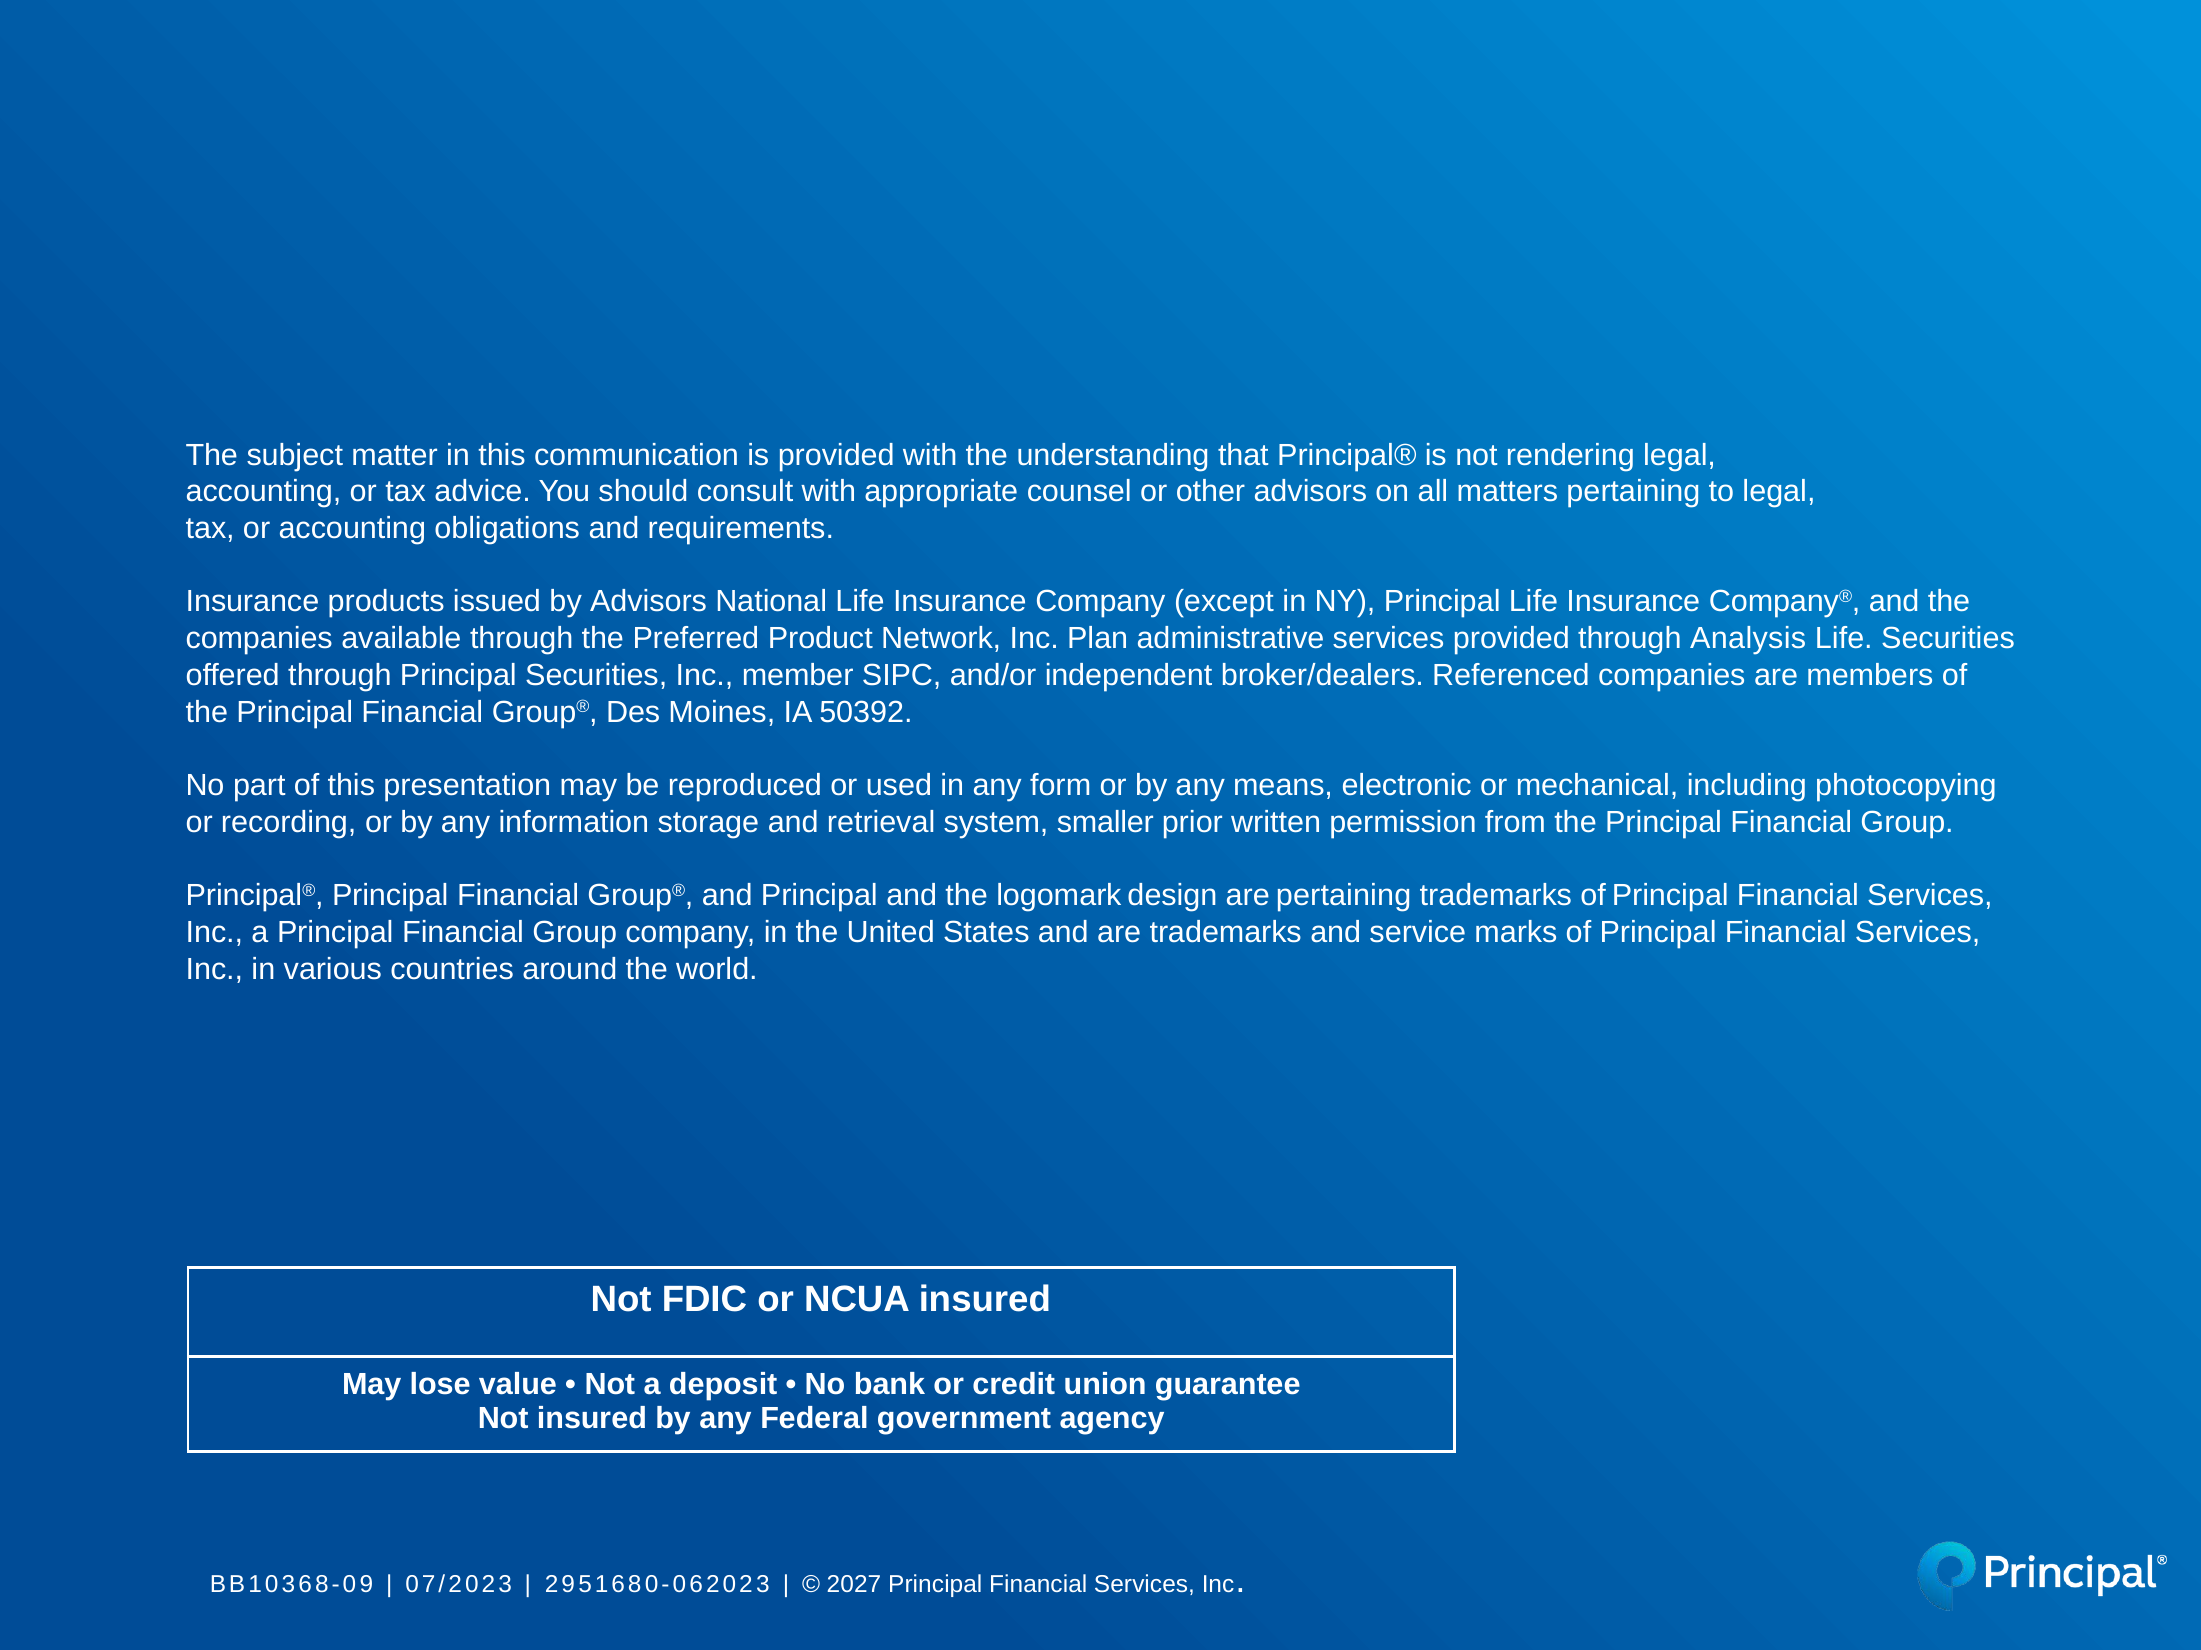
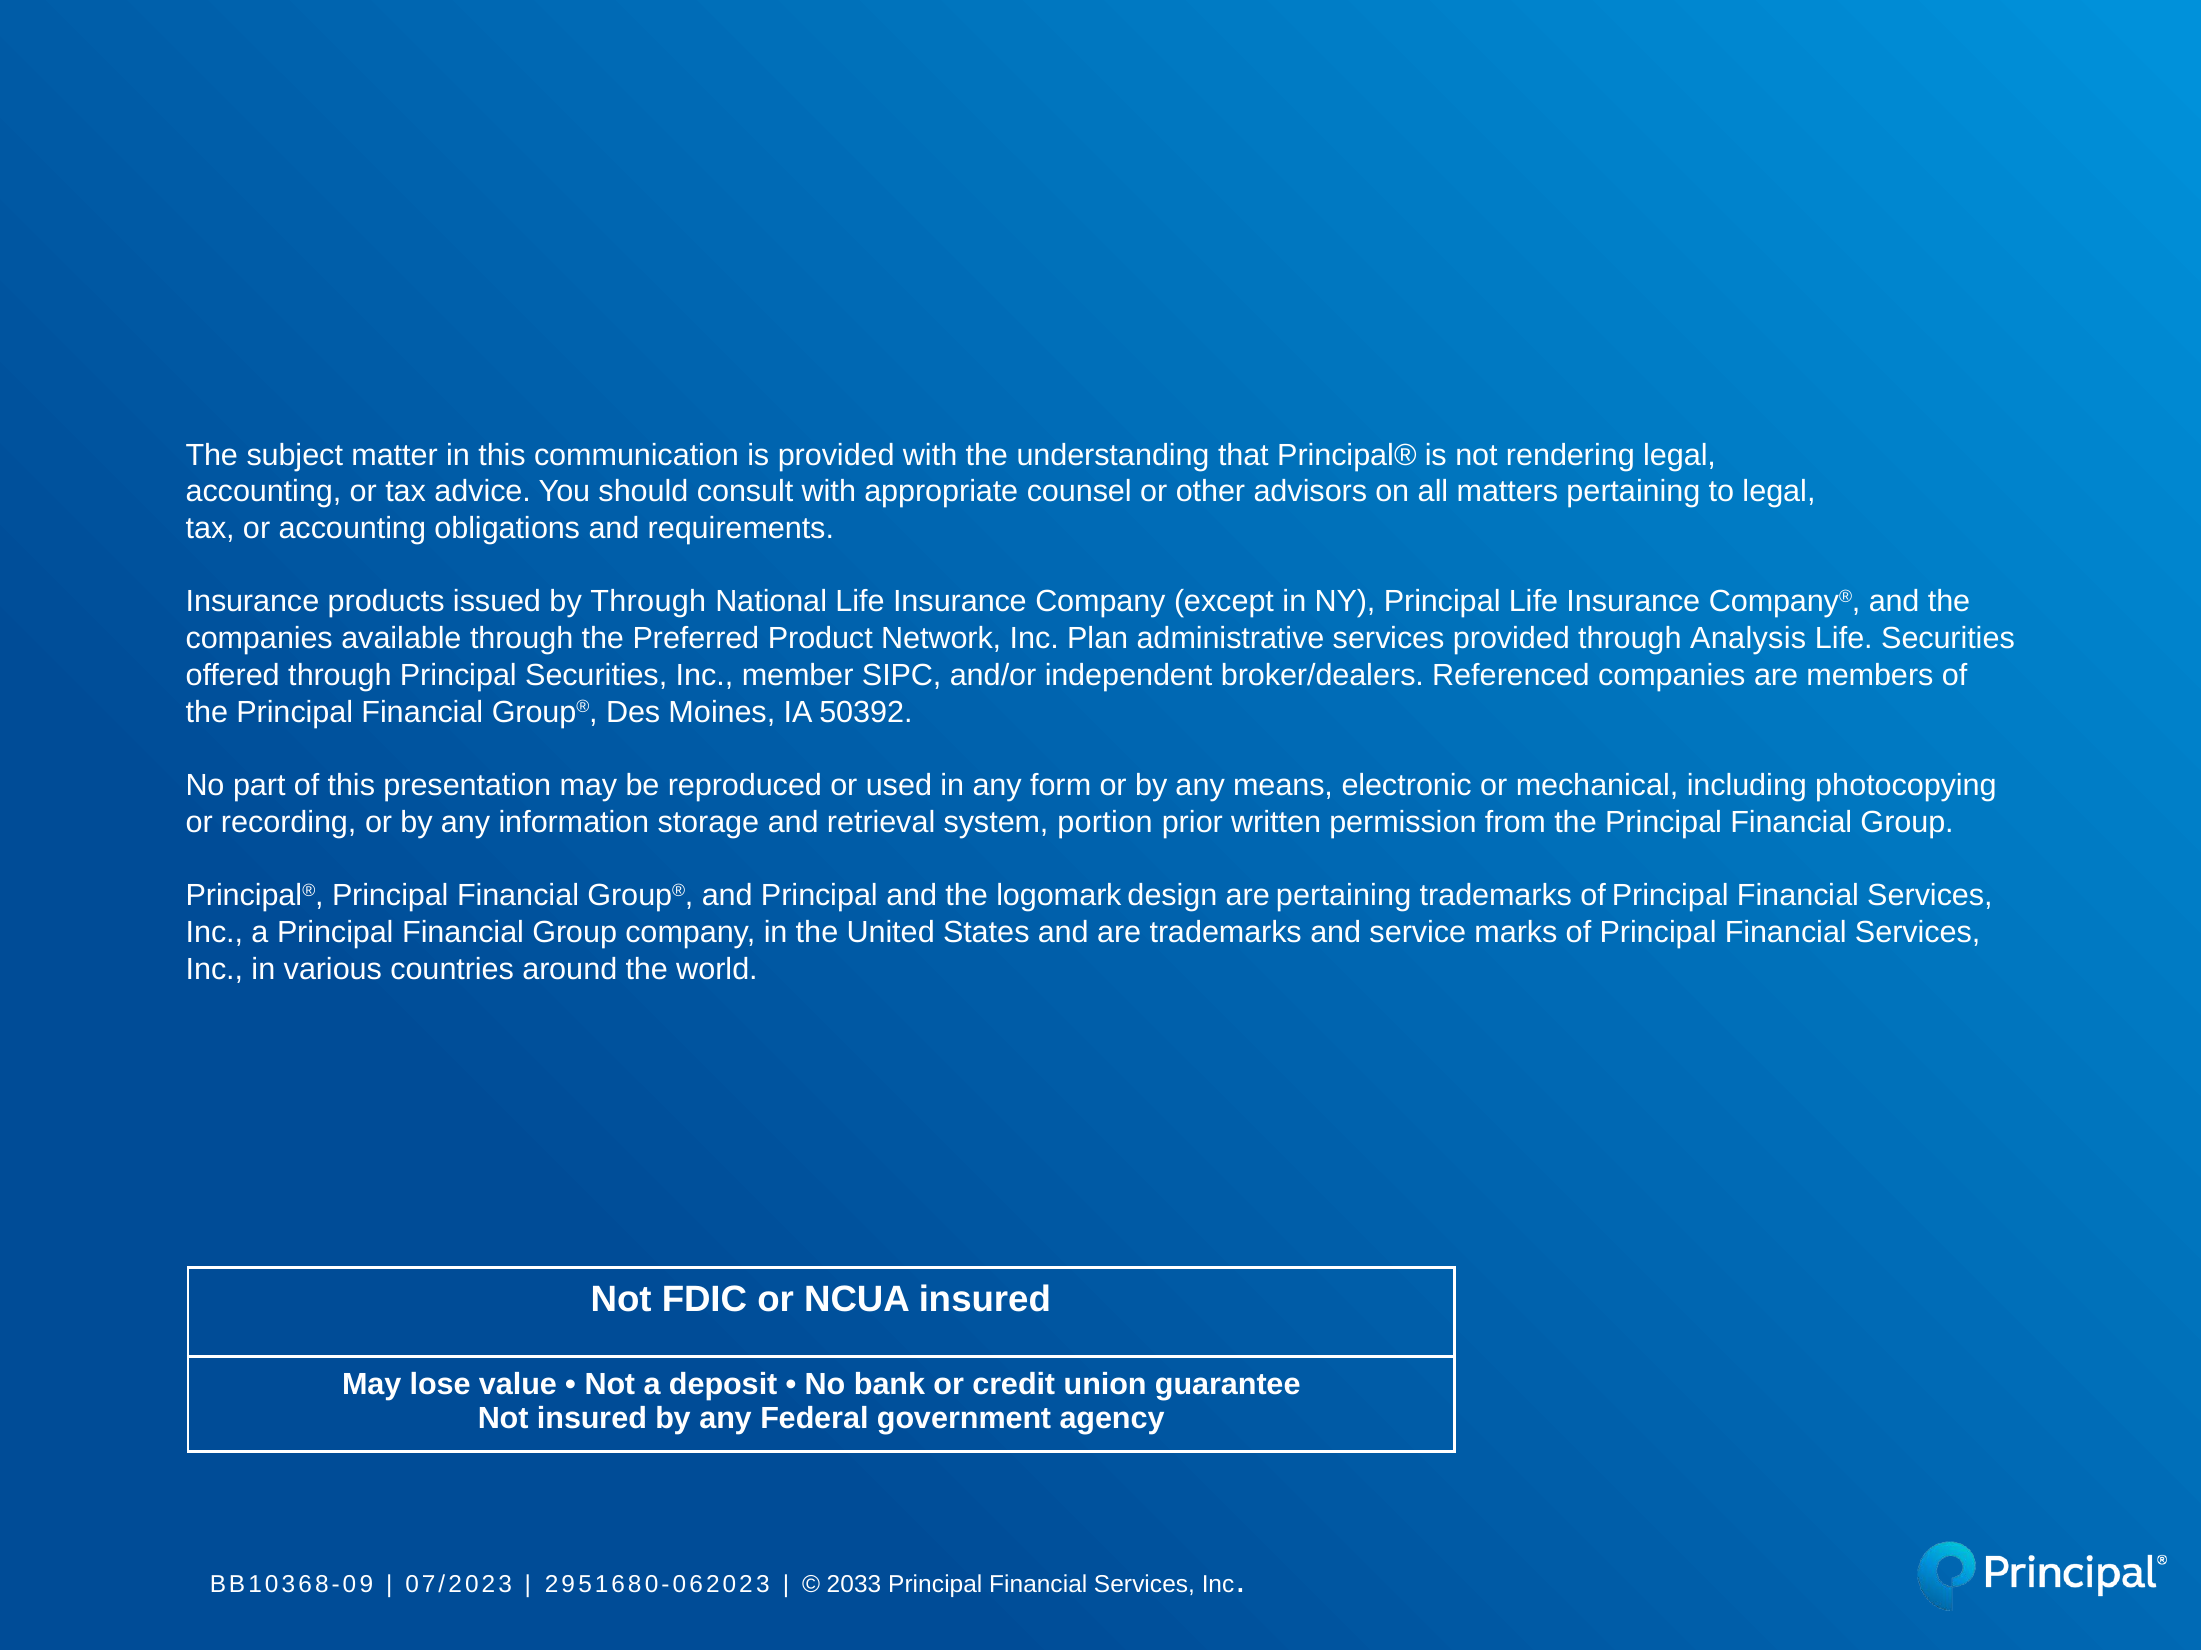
by Advisors: Advisors -> Through
smaller: smaller -> portion
2027: 2027 -> 2033
